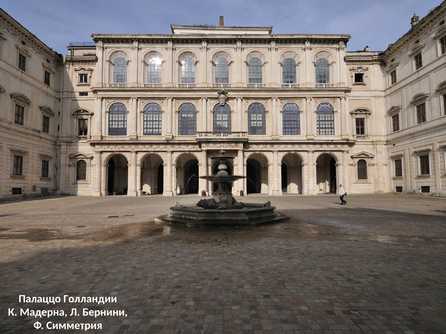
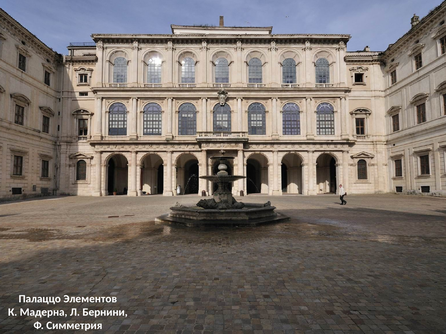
Голландии: Голландии -> Элементов
